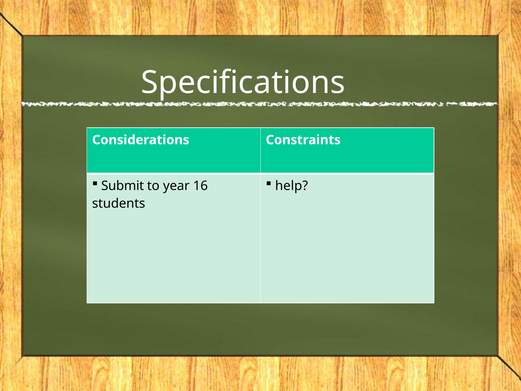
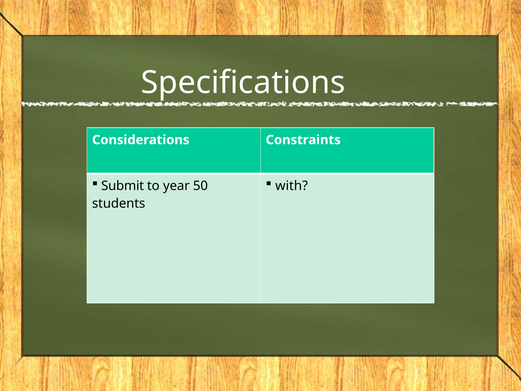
16: 16 -> 50
help: help -> with
